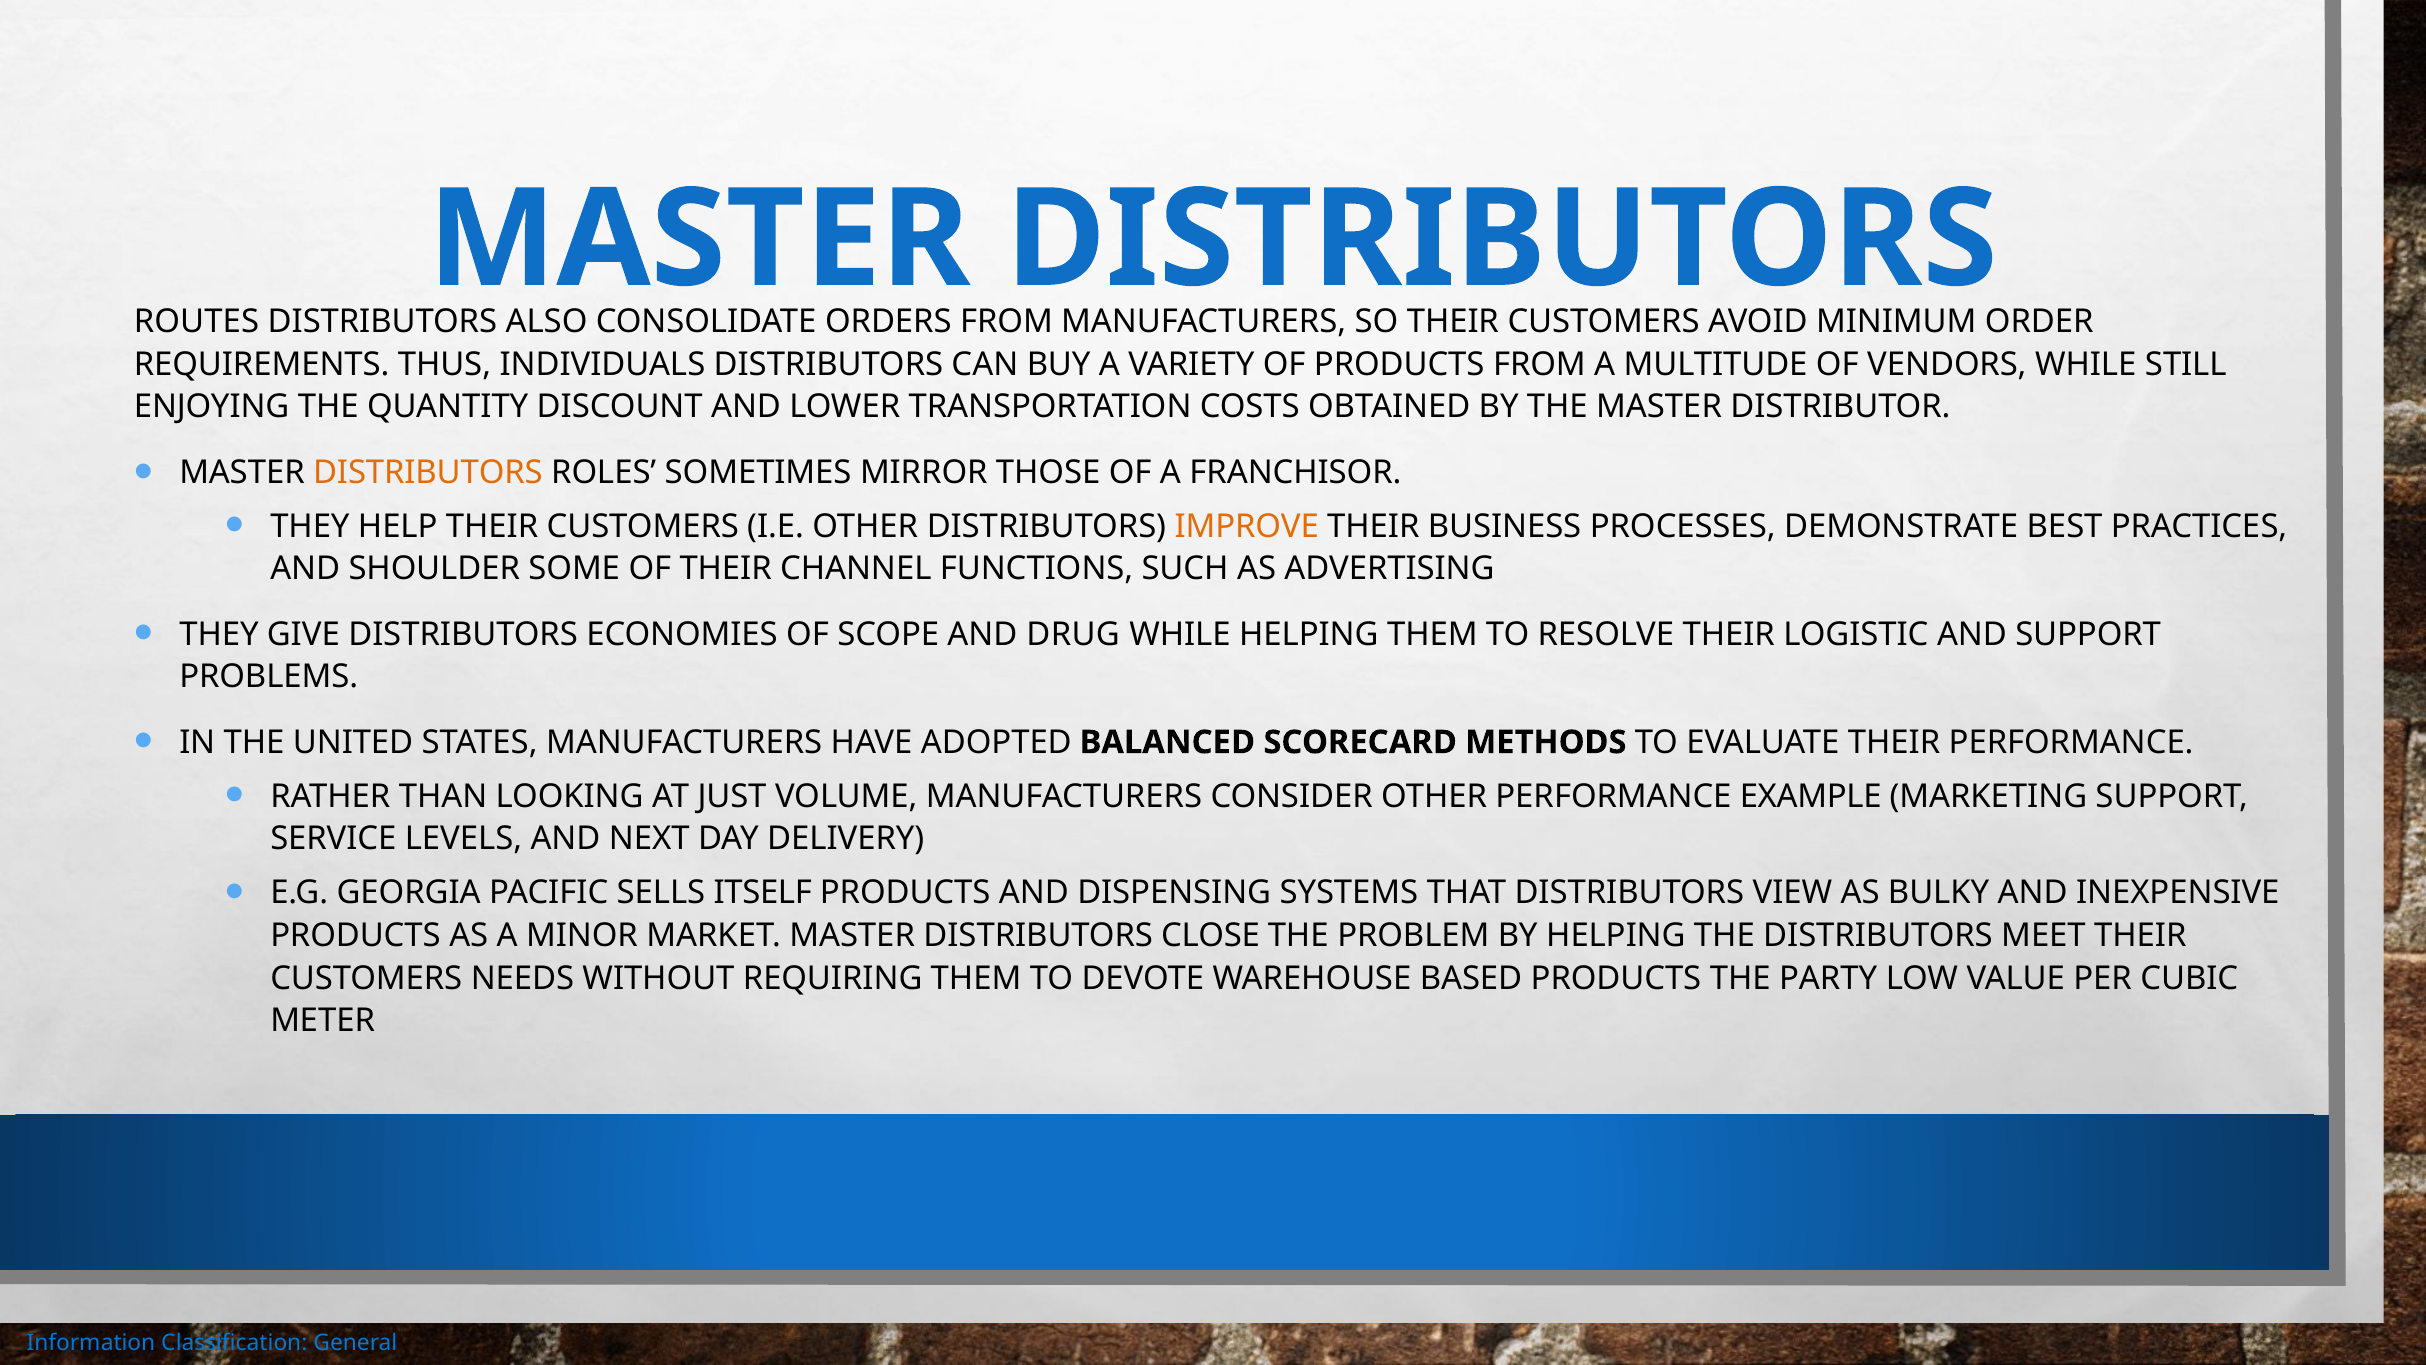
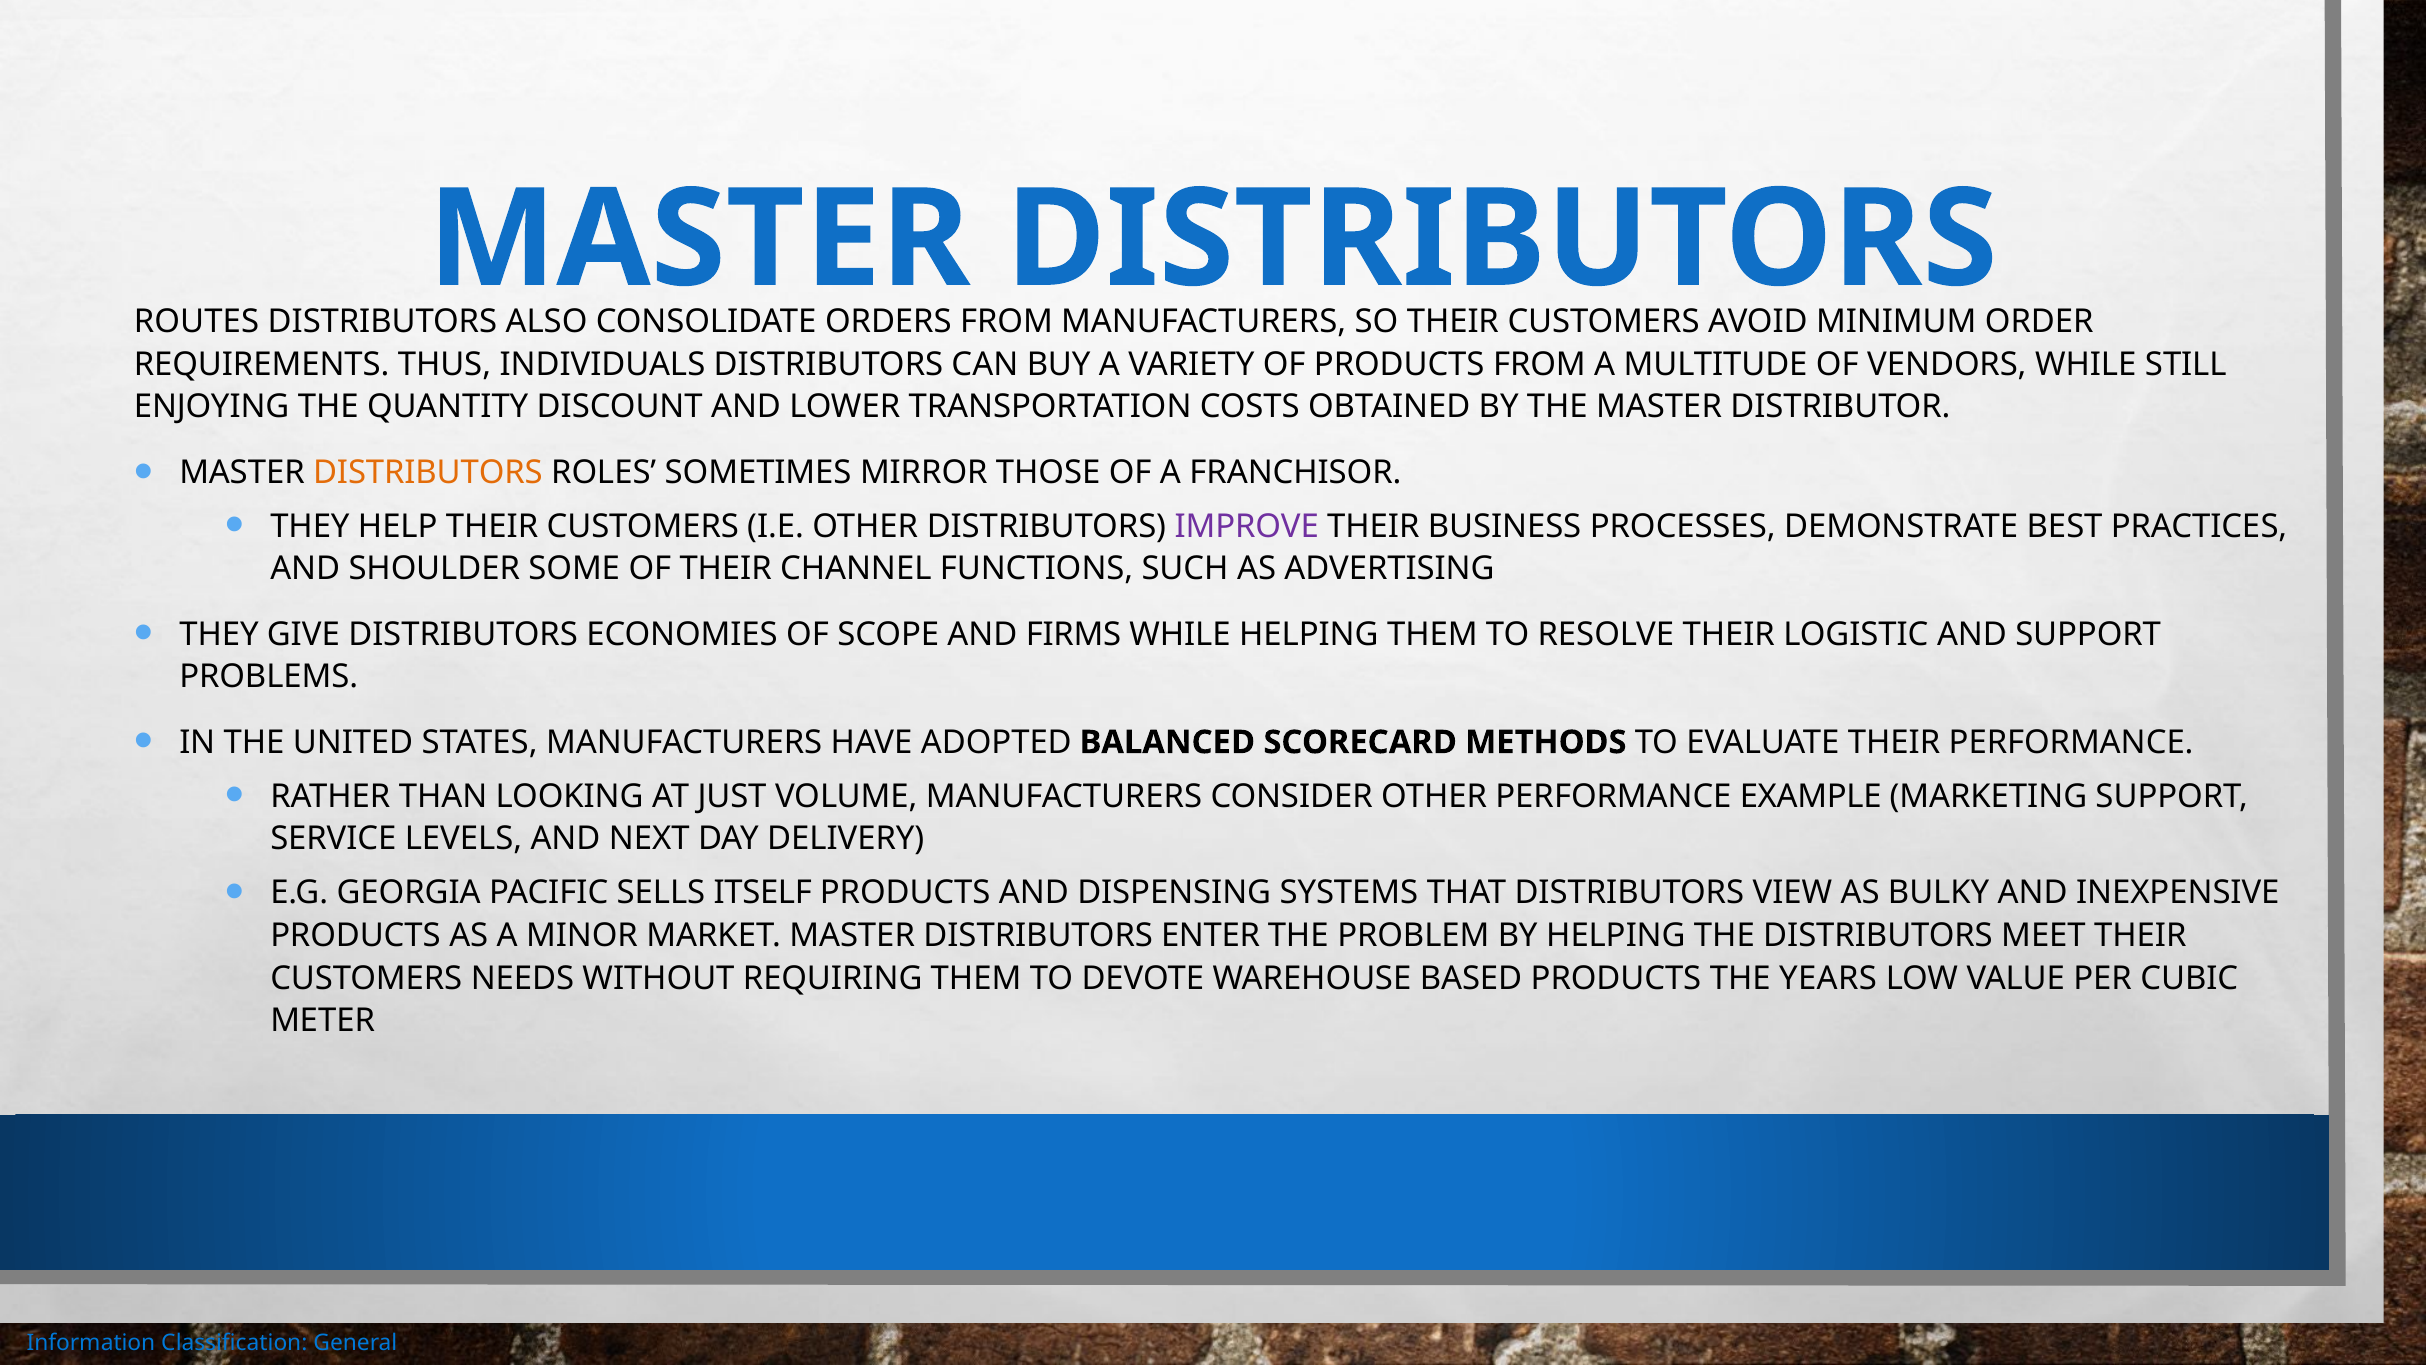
IMPROVE colour: orange -> purple
DRUG: DRUG -> FIRMS
CLOSE: CLOSE -> ENTER
PARTY: PARTY -> YEARS
